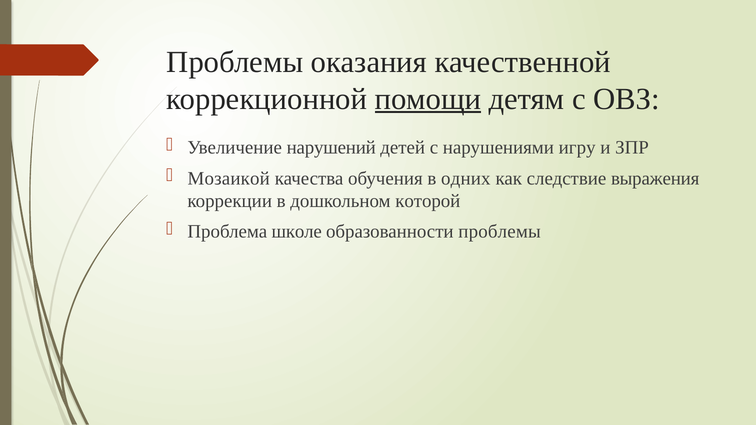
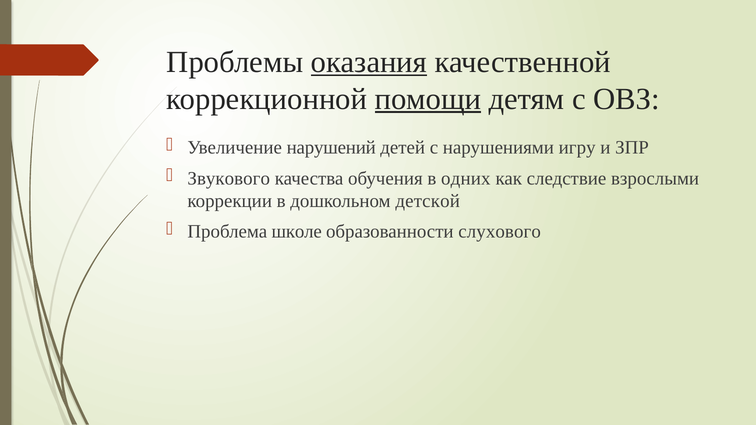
оказания underline: none -> present
Мозаикой: Мозаикой -> Звукового
выражения: выражения -> взрослыми
которой: которой -> детской
образованности проблемы: проблемы -> слухового
